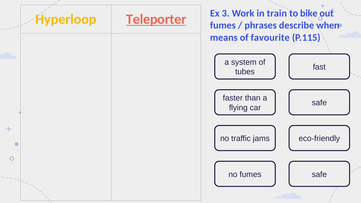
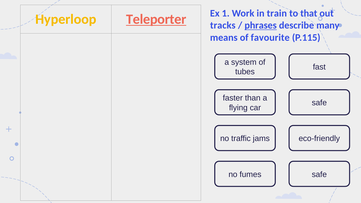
3: 3 -> 1
bike: bike -> that
fumes at (223, 25): fumes -> tracks
phrases underline: none -> present
when: when -> many
